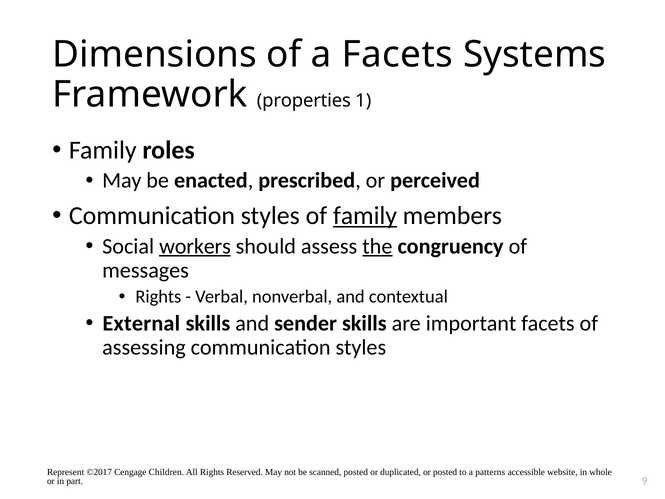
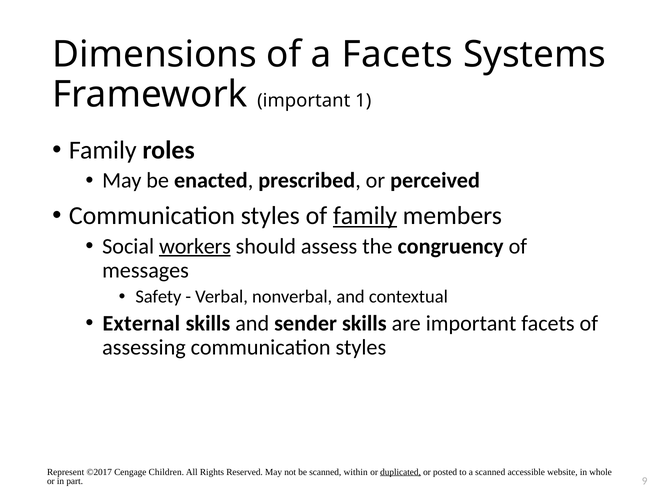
Framework properties: properties -> important
the underline: present -> none
Rights at (158, 297): Rights -> Safety
scanned posted: posted -> within
duplicated underline: none -> present
a patterns: patterns -> scanned
